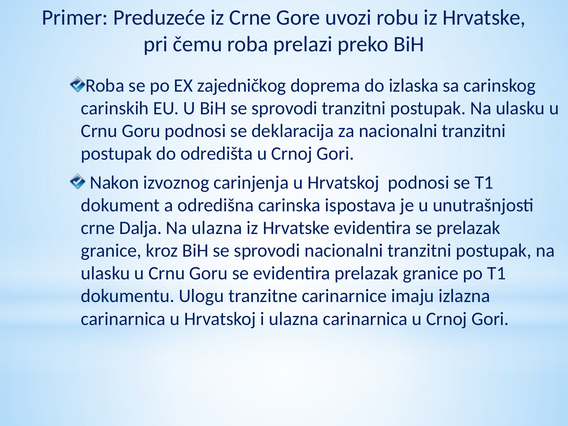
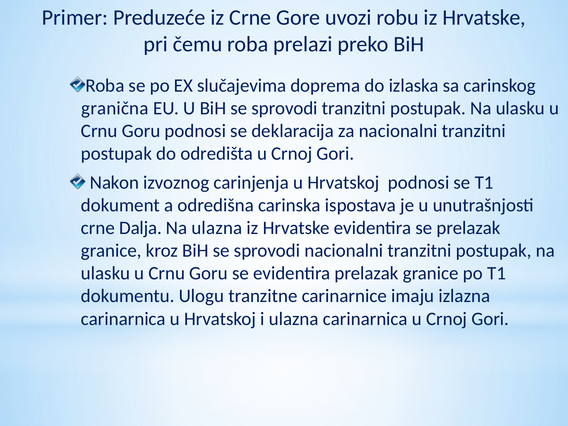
zajedničkog: zajedničkog -> slučajevima
carinskih: carinskih -> granična
